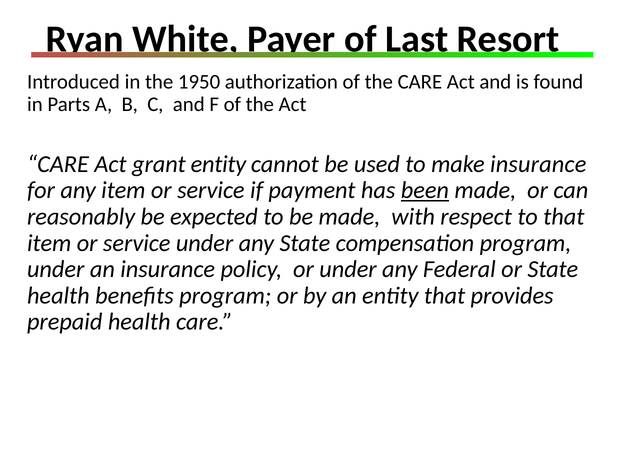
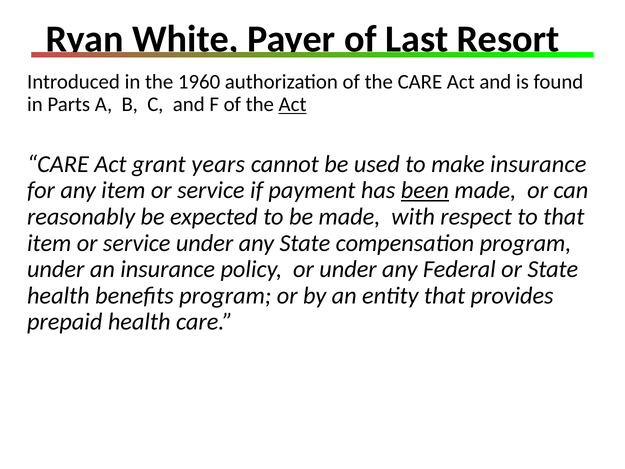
1950: 1950 -> 1960
Act at (293, 104) underline: none -> present
grant entity: entity -> years
